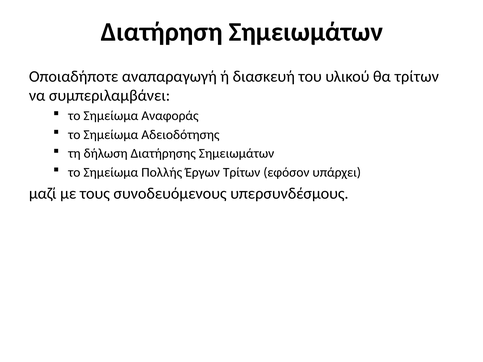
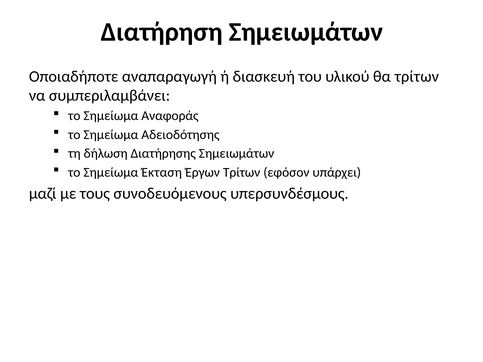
Πολλής: Πολλής -> Έκταση
